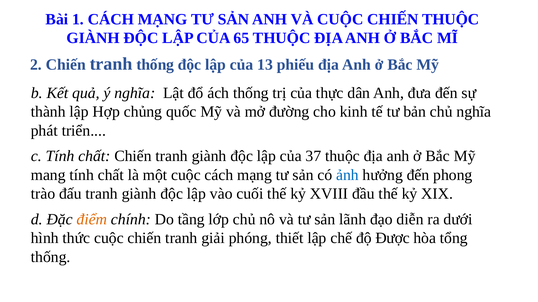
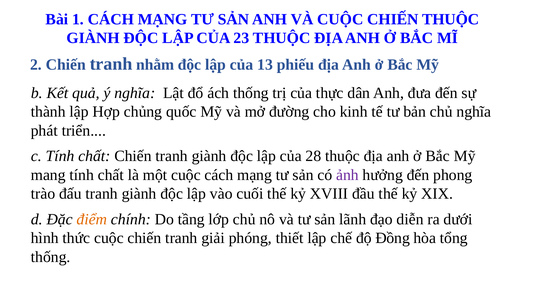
65: 65 -> 23
tranh thống: thống -> nhằm
37: 37 -> 28
ảnh colour: blue -> purple
Được: Được -> Đồng
